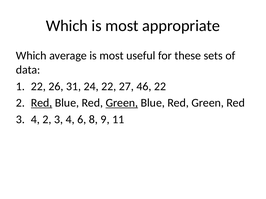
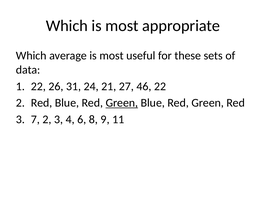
24 22: 22 -> 21
Red at (42, 103) underline: present -> none
4 at (35, 120): 4 -> 7
